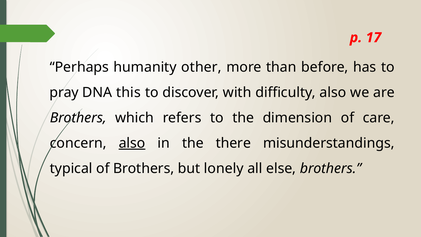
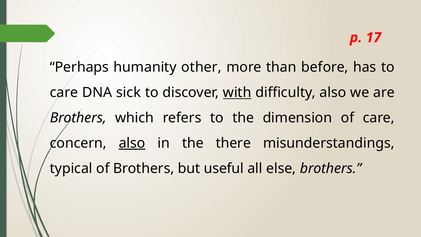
pray at (64, 92): pray -> care
this: this -> sick
with underline: none -> present
lonely: lonely -> useful
